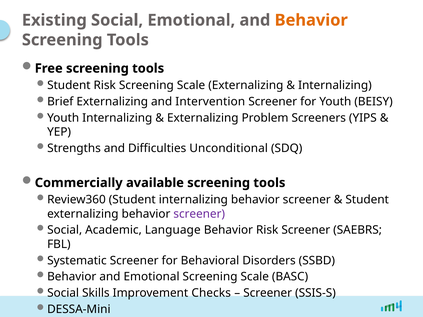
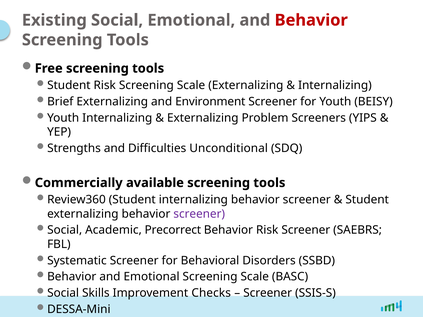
Behavior at (311, 20) colour: orange -> red
Intervention: Intervention -> Environment
Language: Language -> Precorrect
